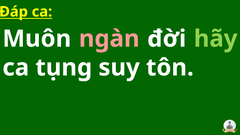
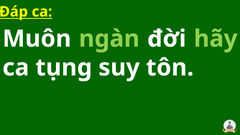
ngàn colour: pink -> light green
